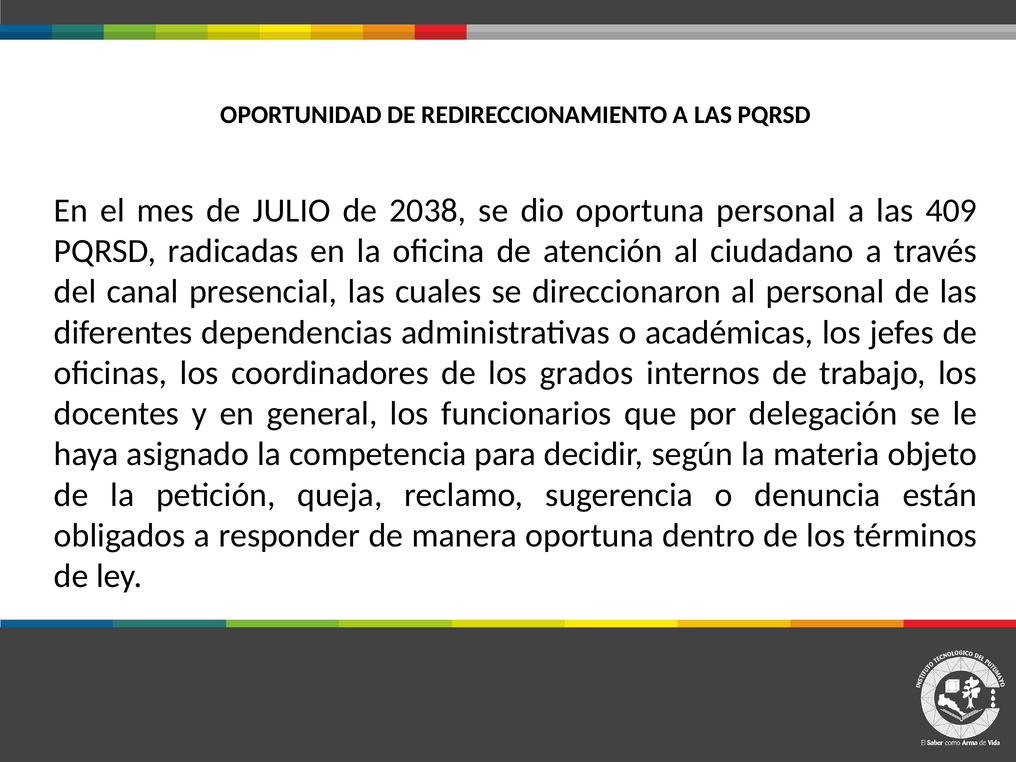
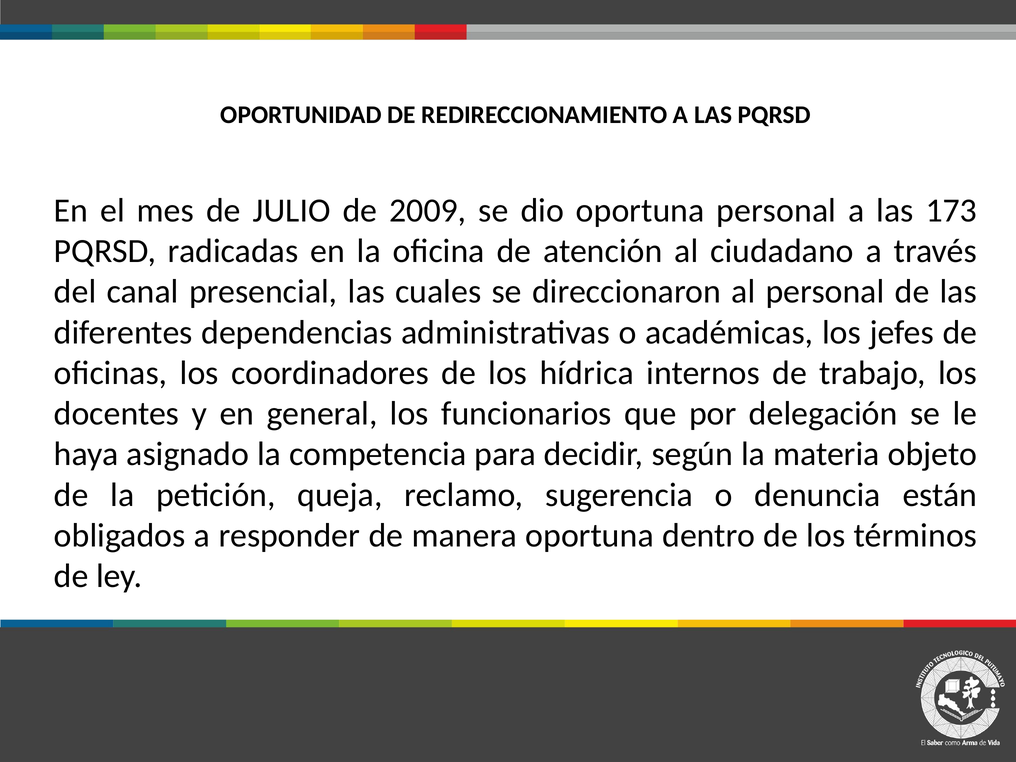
2038: 2038 -> 2009
409: 409 -> 173
grados: grados -> hídrica
